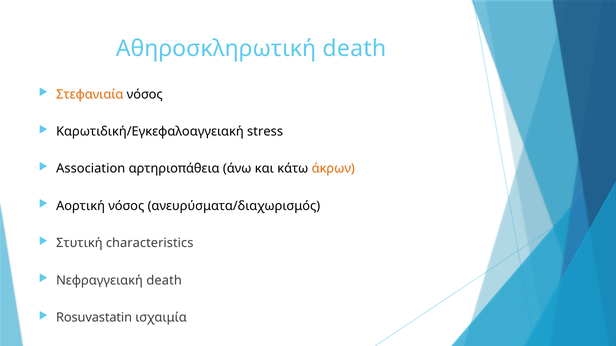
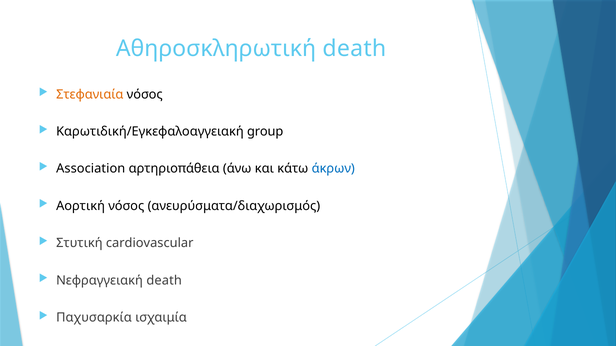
stress: stress -> group
άκρων colour: orange -> blue
characteristics: characteristics -> cardiovascular
Rosuvastatin: Rosuvastatin -> Παχυσαρκία
